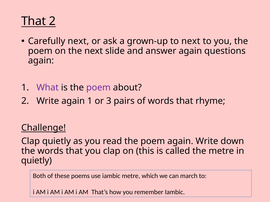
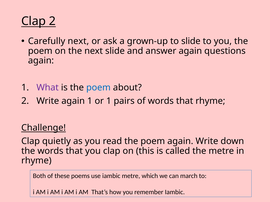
That at (34, 21): That -> Clap
to next: next -> slide
poem at (98, 88) colour: purple -> blue
or 3: 3 -> 1
quietly at (36, 161): quietly -> rhyme
